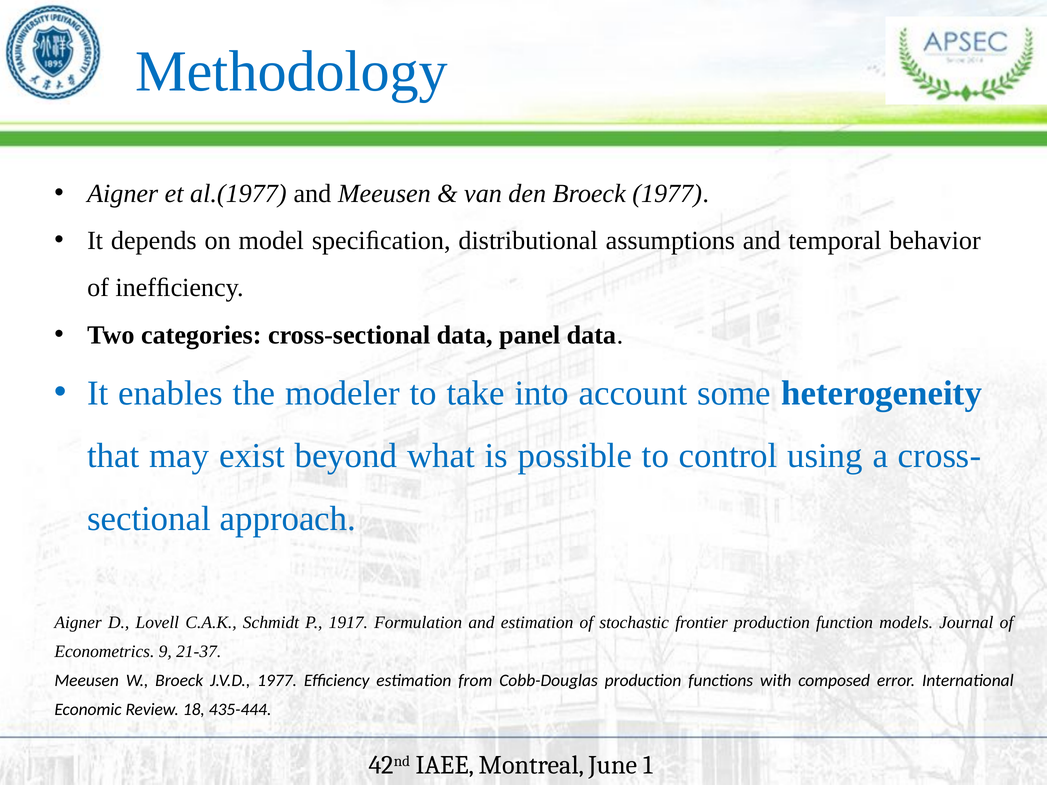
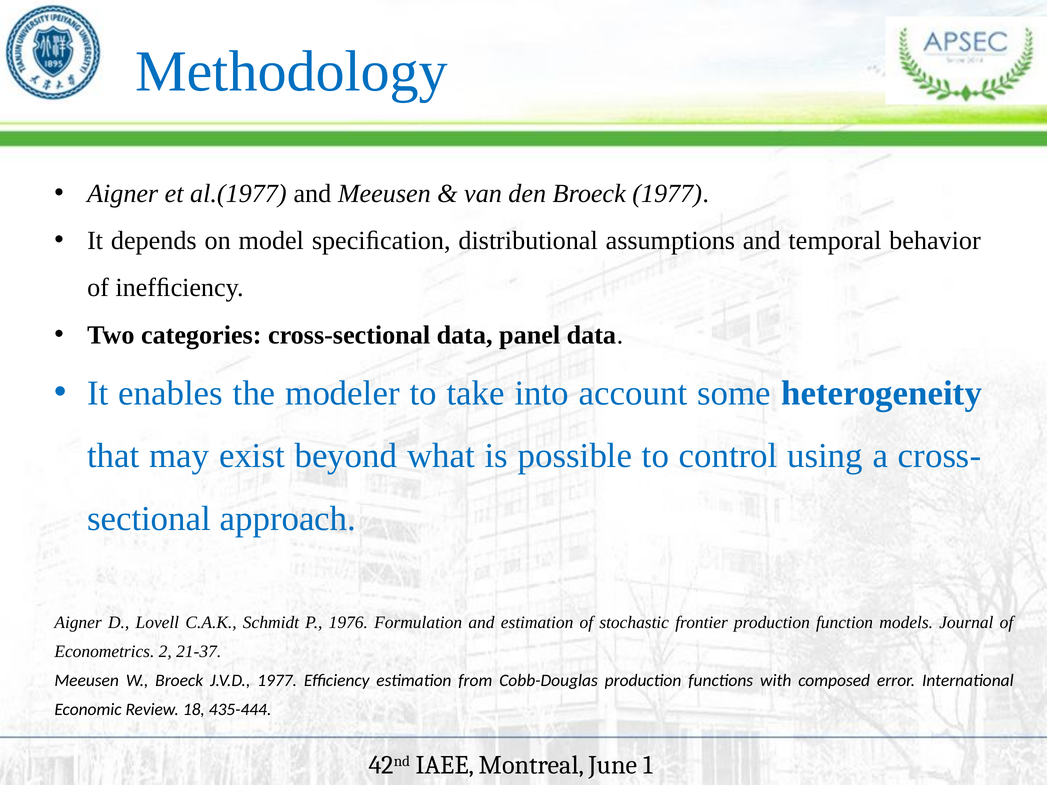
1917: 1917 -> 1976
9: 9 -> 2
